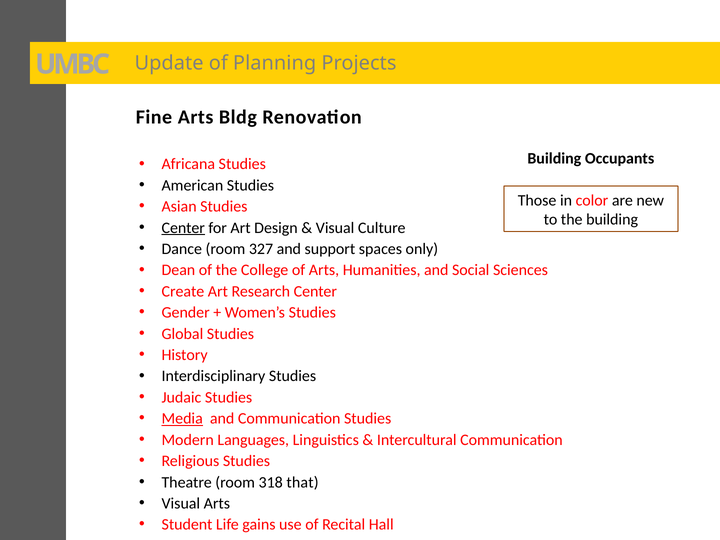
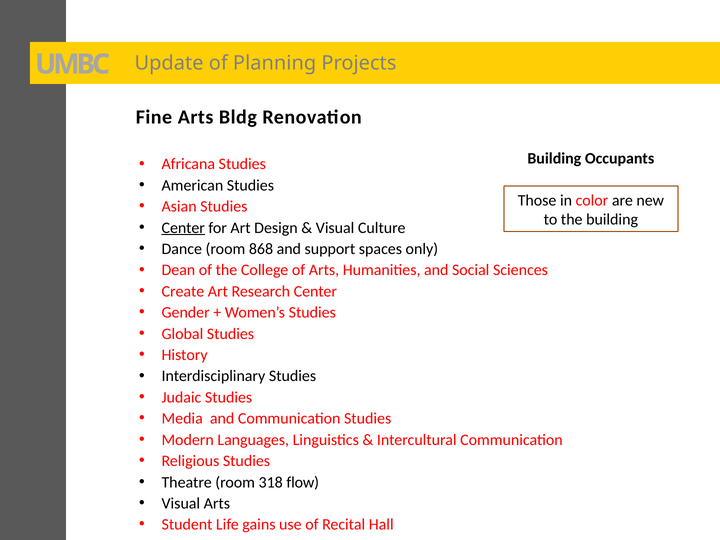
327: 327 -> 868
Media underline: present -> none
that: that -> flow
